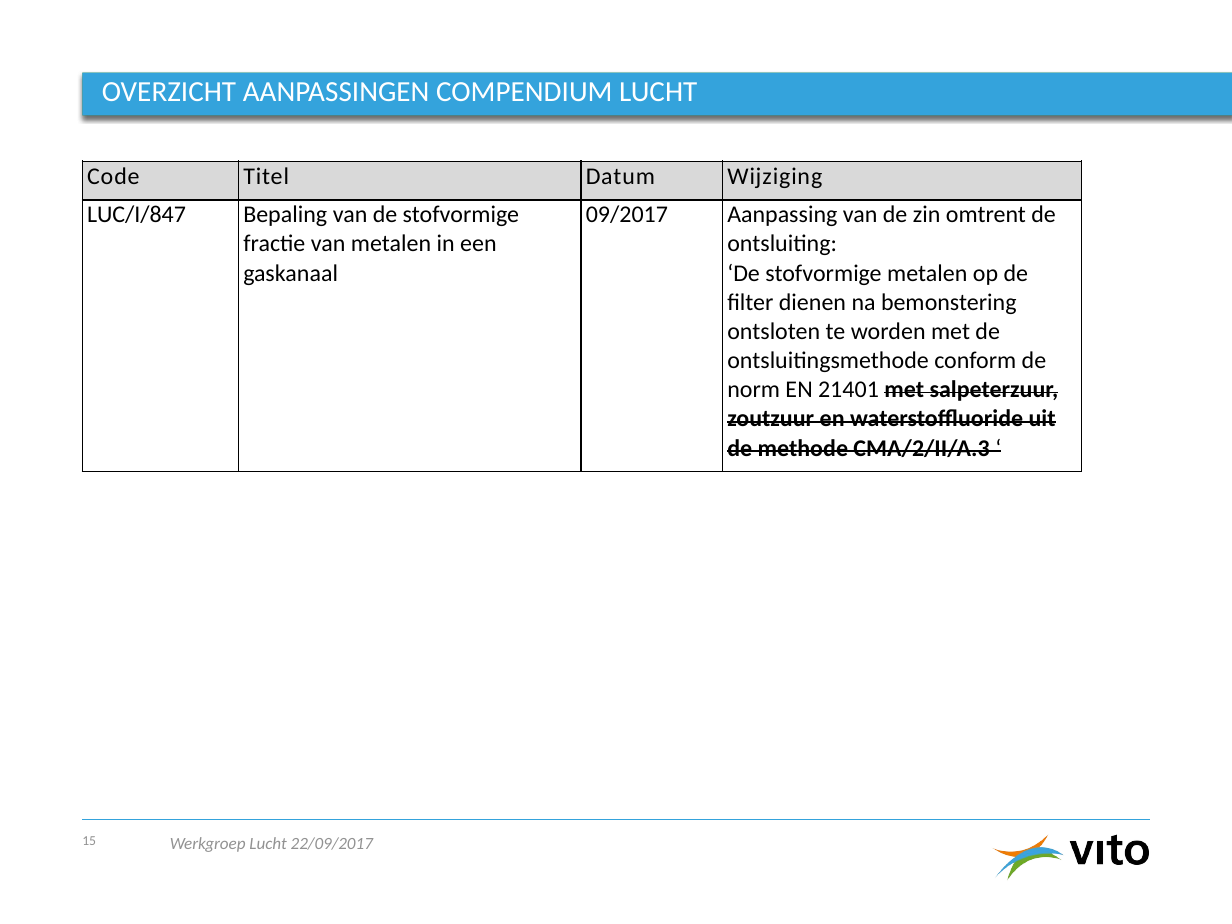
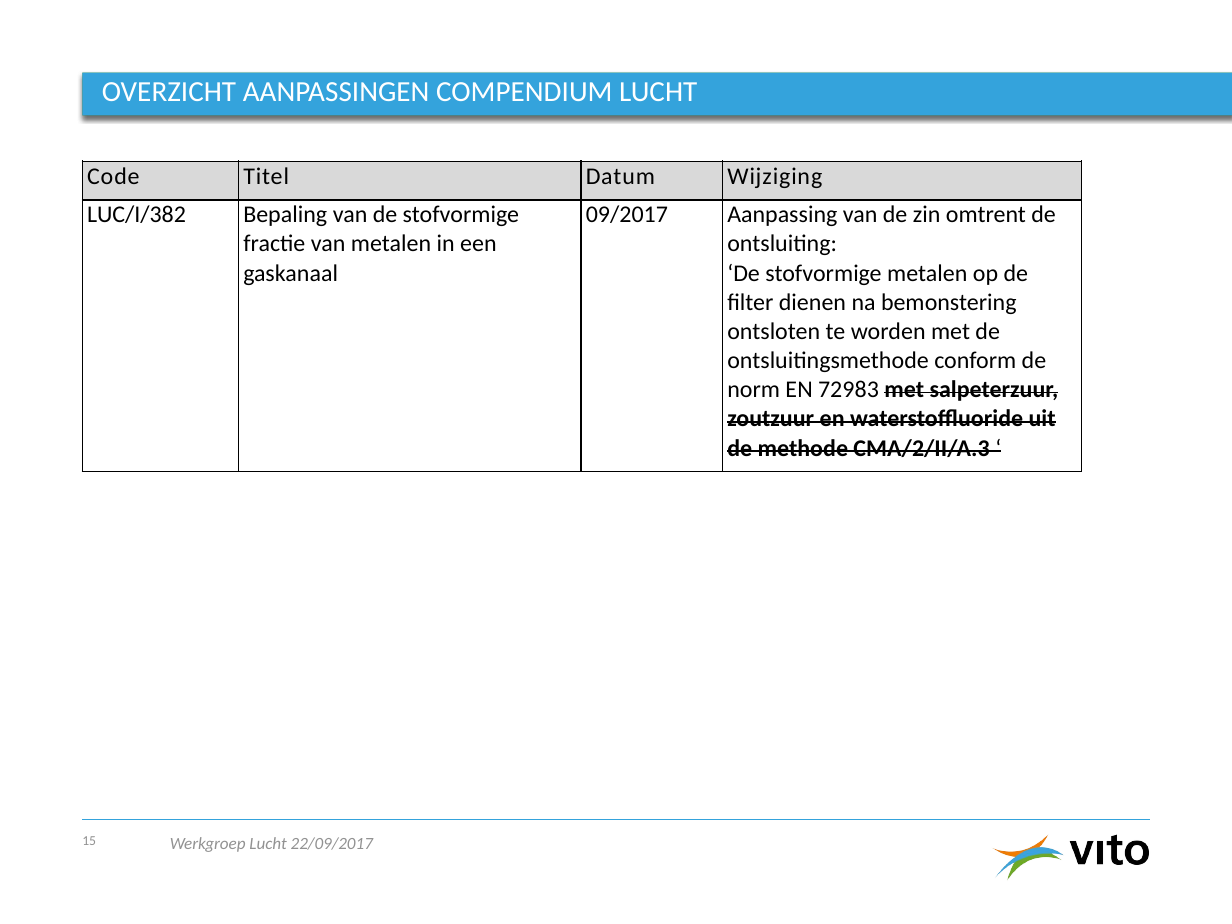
LUC/I/847: LUC/I/847 -> LUC/I/382
21401: 21401 -> 72983
